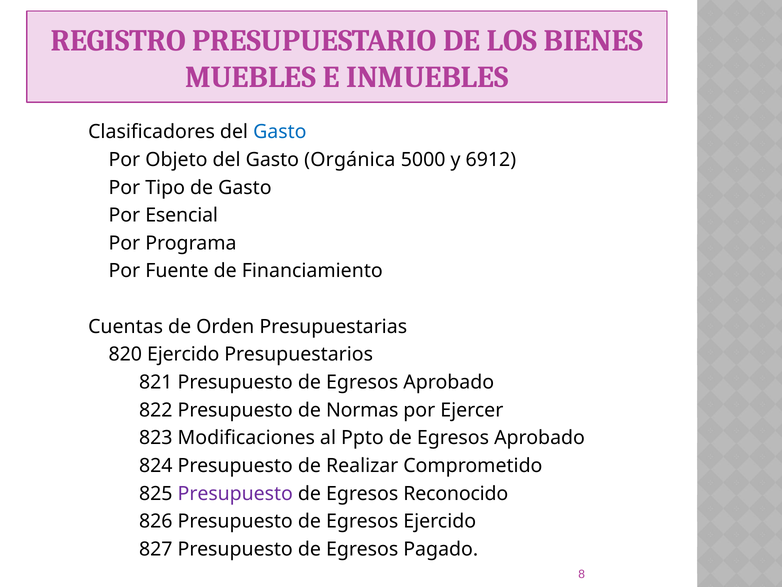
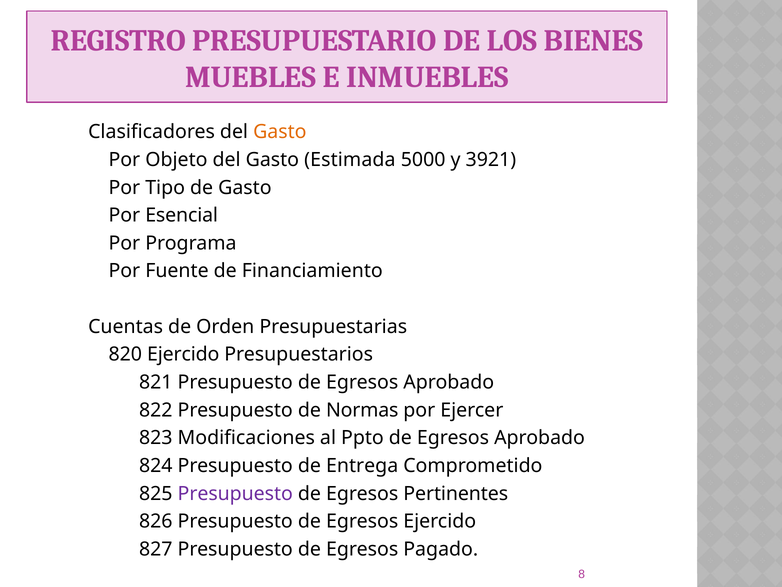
Gasto at (280, 132) colour: blue -> orange
Orgánica: Orgánica -> Estimada
6912: 6912 -> 3921
Realizar: Realizar -> Entrega
Reconocido: Reconocido -> Pertinentes
